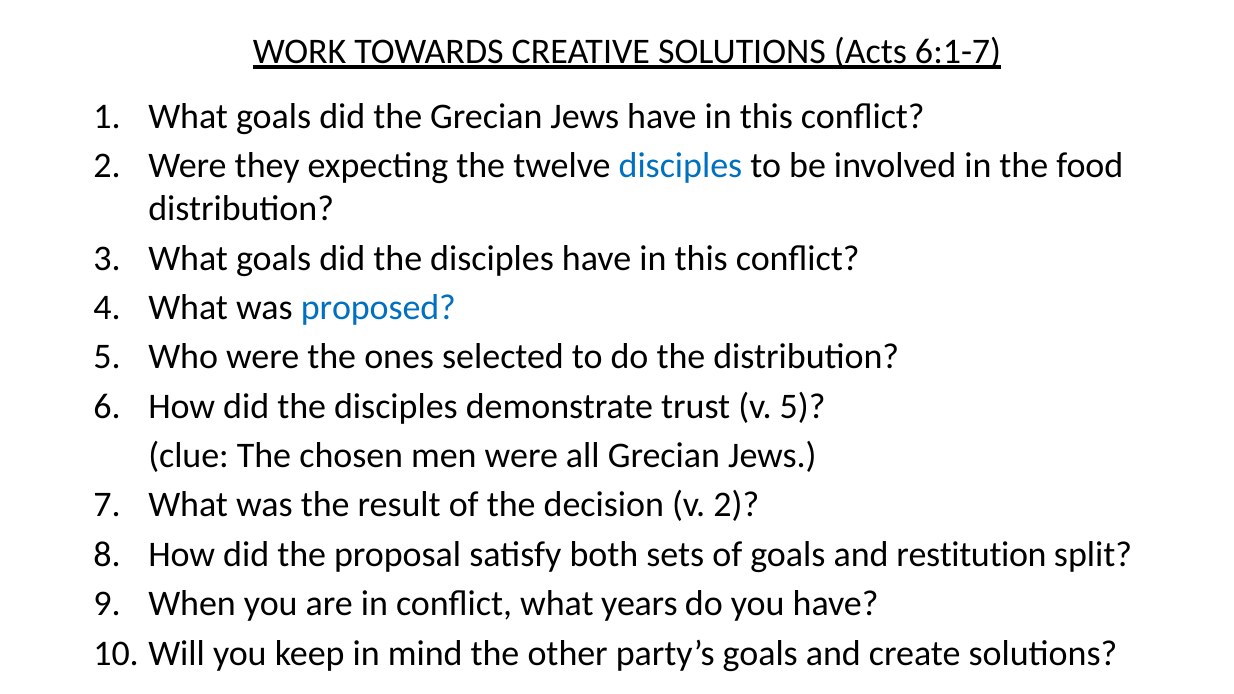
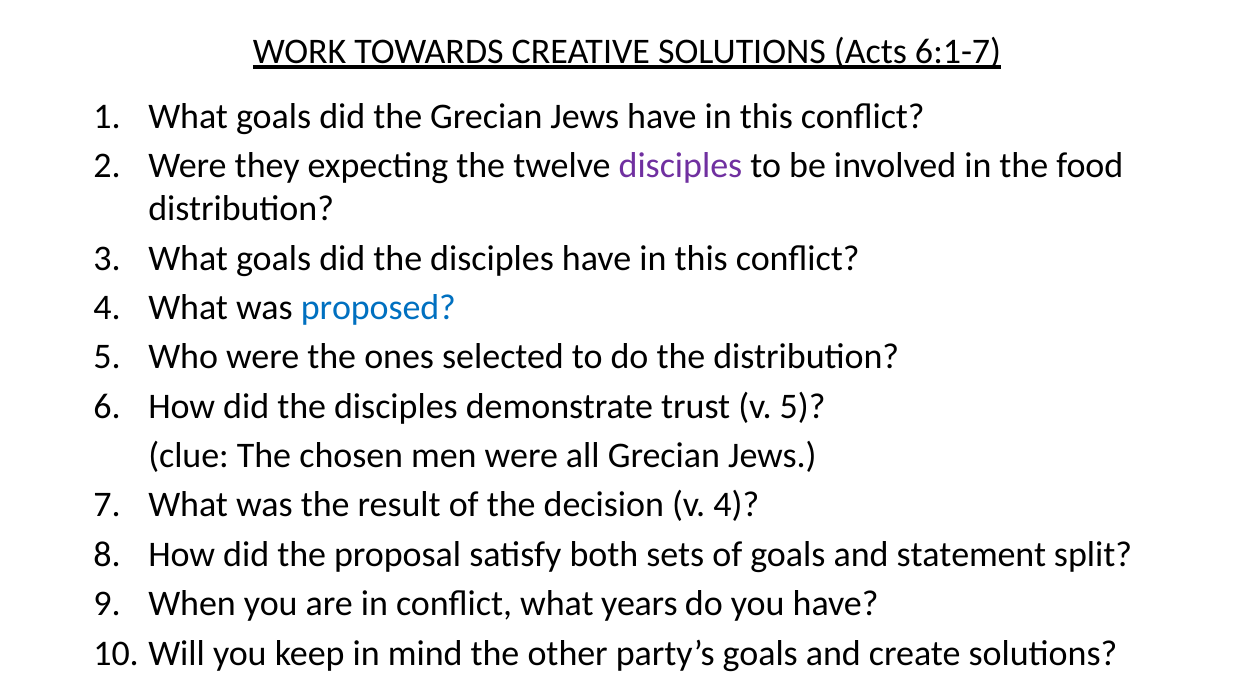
disciples at (680, 166) colour: blue -> purple
v 2: 2 -> 4
restitution: restitution -> statement
